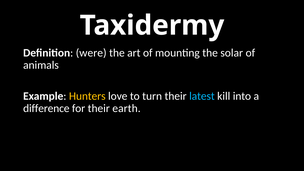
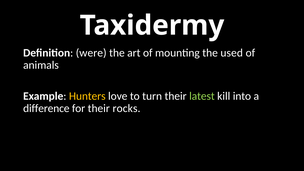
solar: solar -> used
latest colour: light blue -> light green
earth: earth -> rocks
